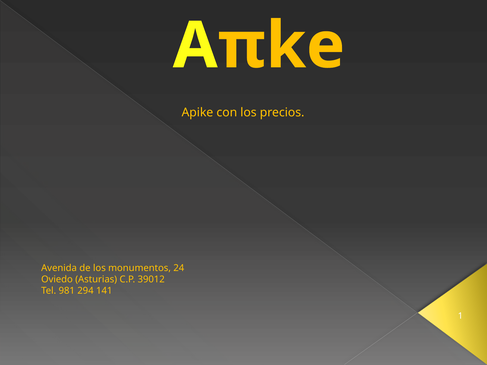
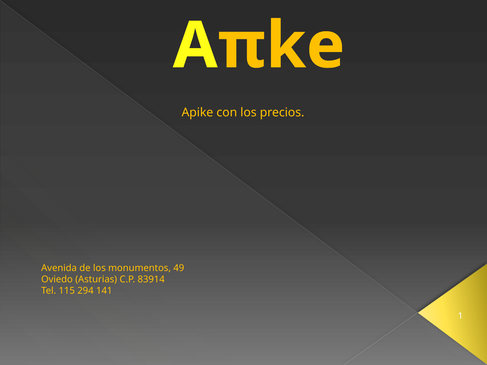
24: 24 -> 49
39012: 39012 -> 83914
981: 981 -> 115
